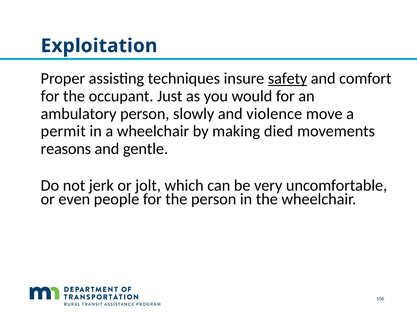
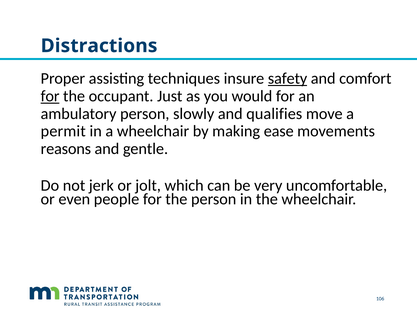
Exploitation: Exploitation -> Distractions
for at (50, 96) underline: none -> present
violence: violence -> qualifies
died: died -> ease
